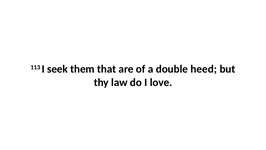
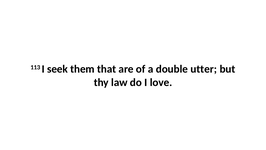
heed: heed -> utter
